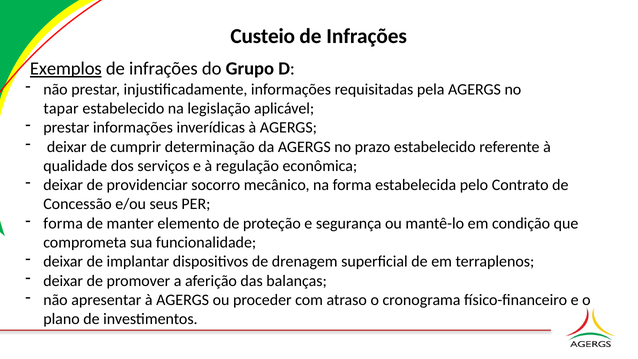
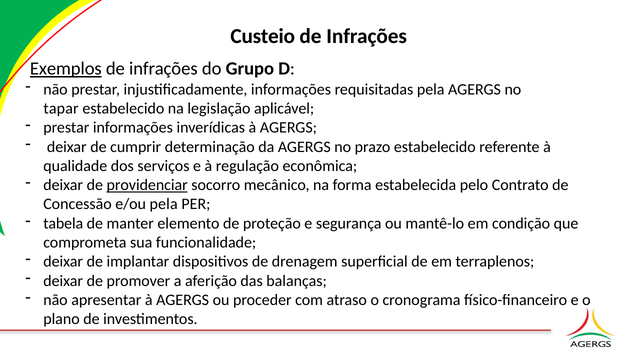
providenciar underline: none -> present
e/ou seus: seus -> pela
forma at (63, 223): forma -> tabela
